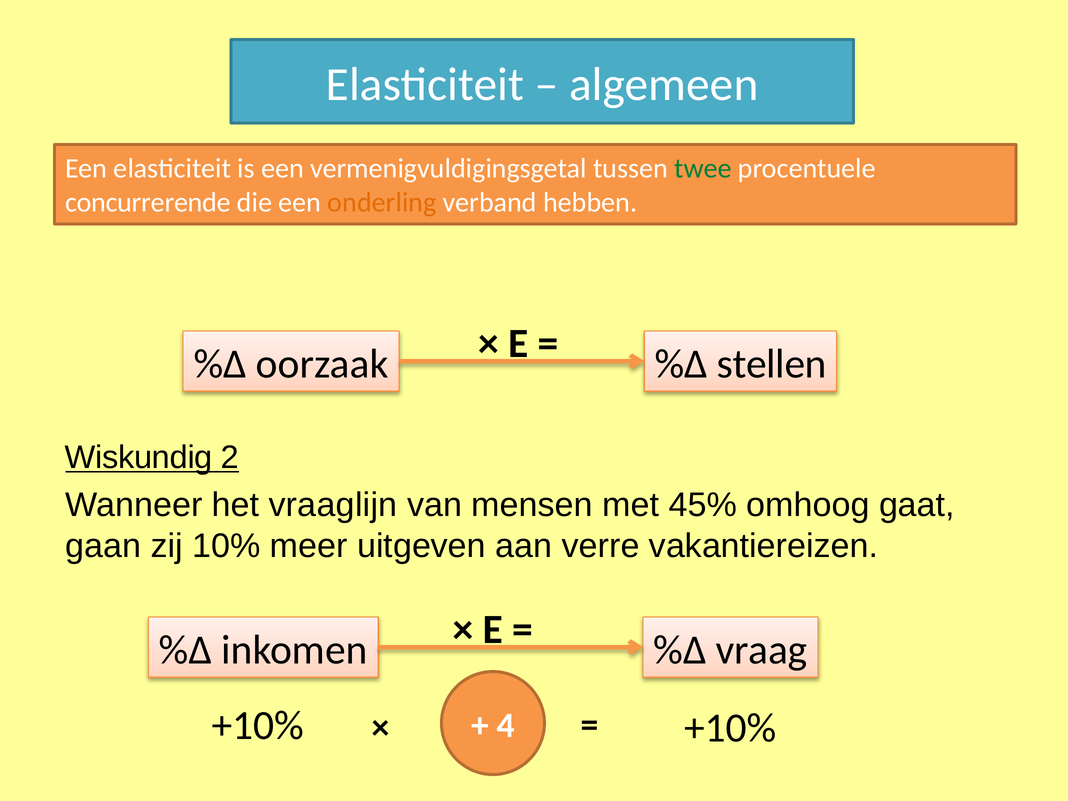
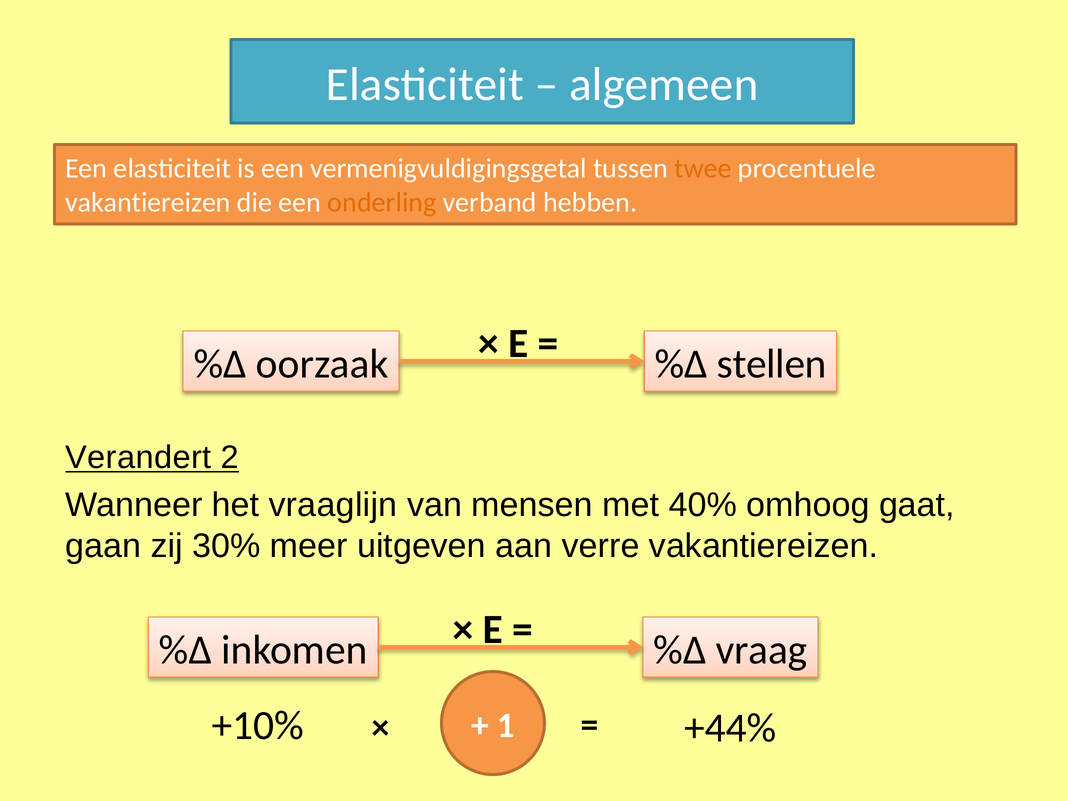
twee colour: green -> orange
concurrerende at (148, 202): concurrerende -> vakantiereizen
Wiskundig: Wiskundig -> Verandert
45%: 45% -> 40%
10%: 10% -> 30%
+10% +10%: +10% -> +44%
4: 4 -> 1
